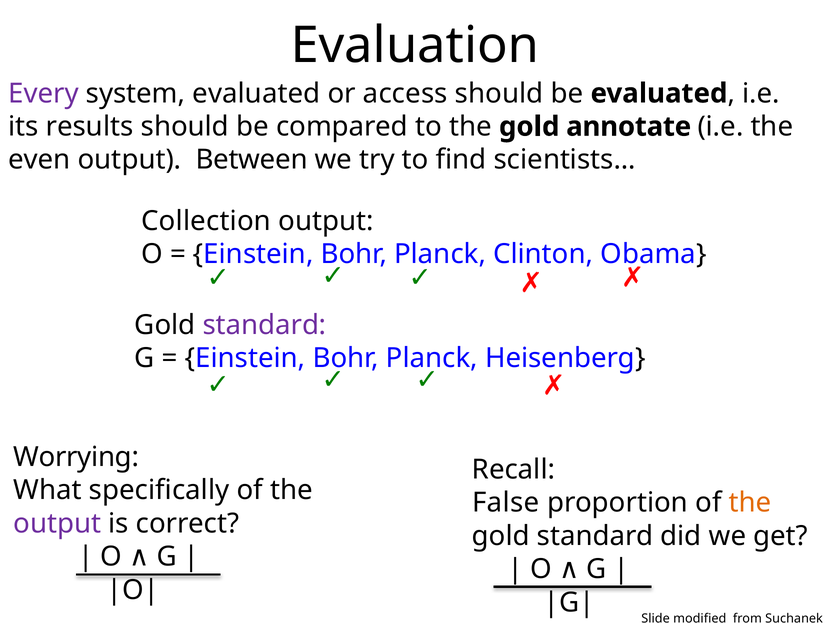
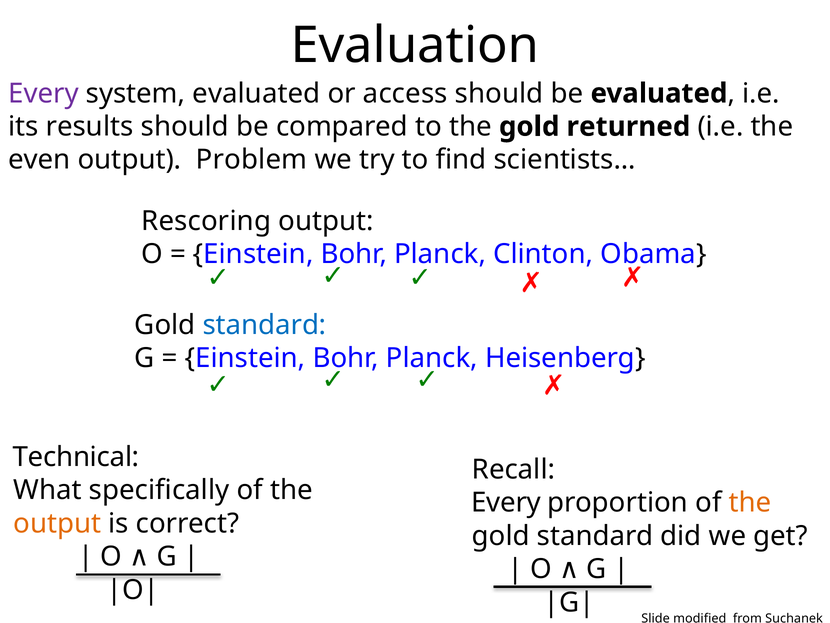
annotate: annotate -> returned
Between: Between -> Problem
Collection: Collection -> Rescoring
standard at (265, 325) colour: purple -> blue
Worrying: Worrying -> Technical
False at (506, 502): False -> Every
output at (57, 523) colour: purple -> orange
